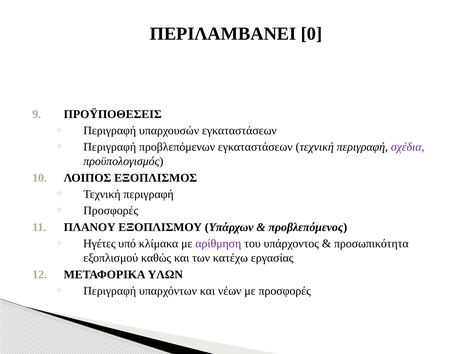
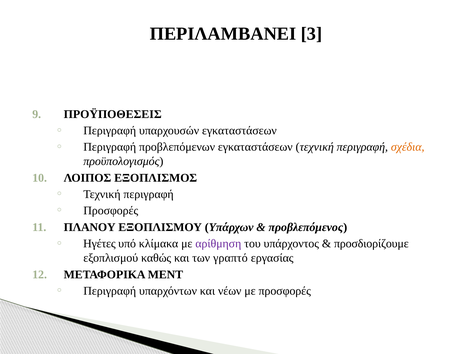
0: 0 -> 3
σχέδια colour: purple -> orange
προσωπικότητα: προσωπικότητα -> προσδιορίζουμε
κατέχω: κατέχω -> γραπτό
ΥΛΩΝ: ΥΛΩΝ -> MENT
